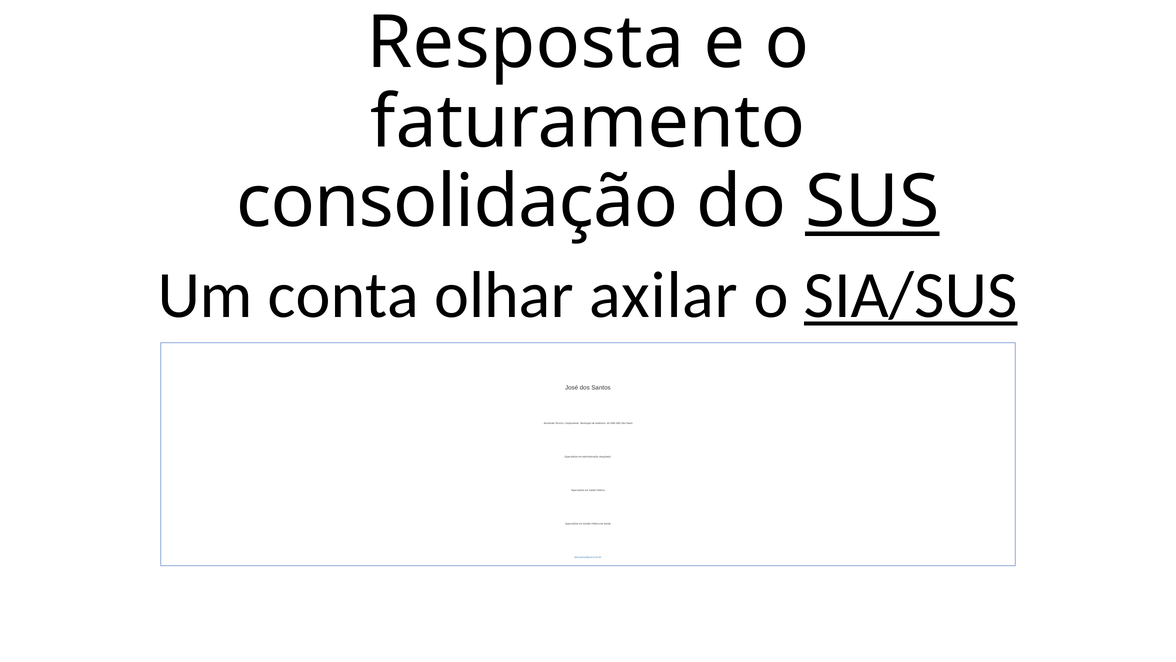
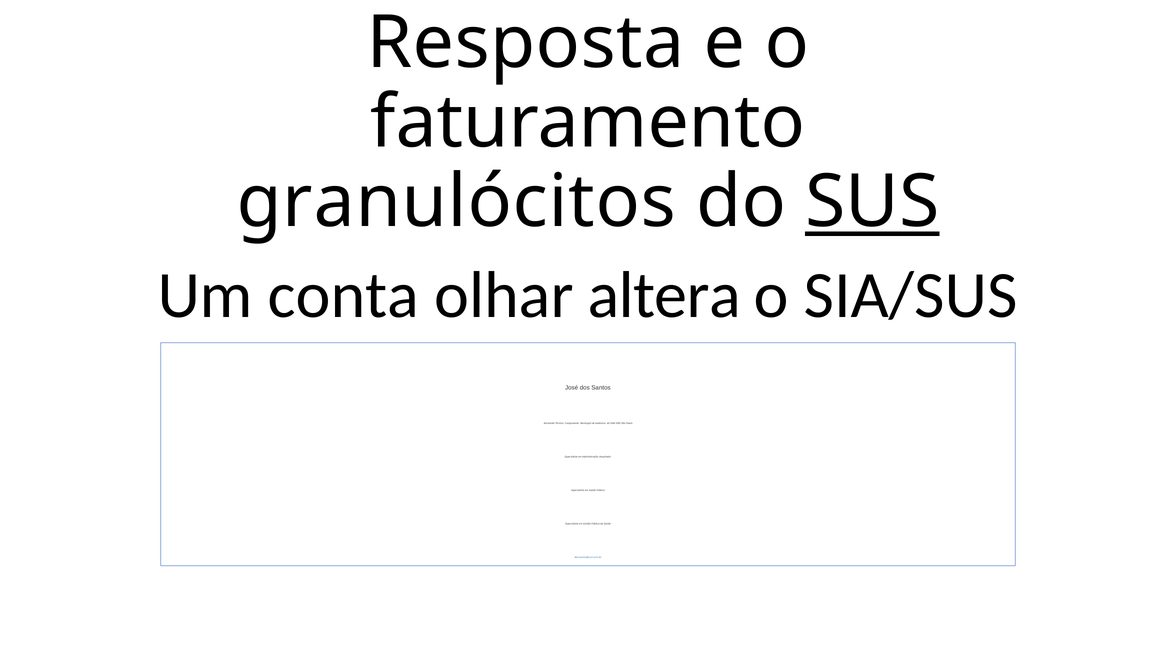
consolidação: consolidação -> granulócitos
axilar: axilar -> altera
SIA/SUS underline: present -> none
